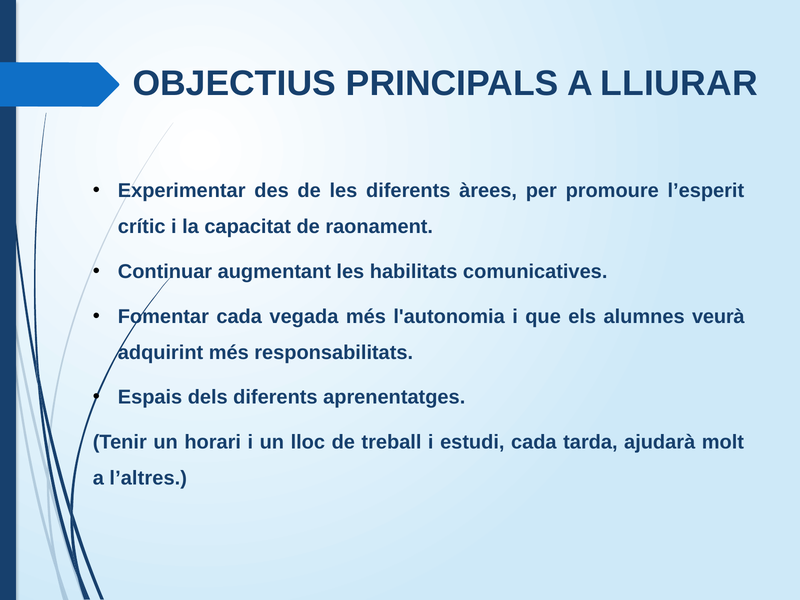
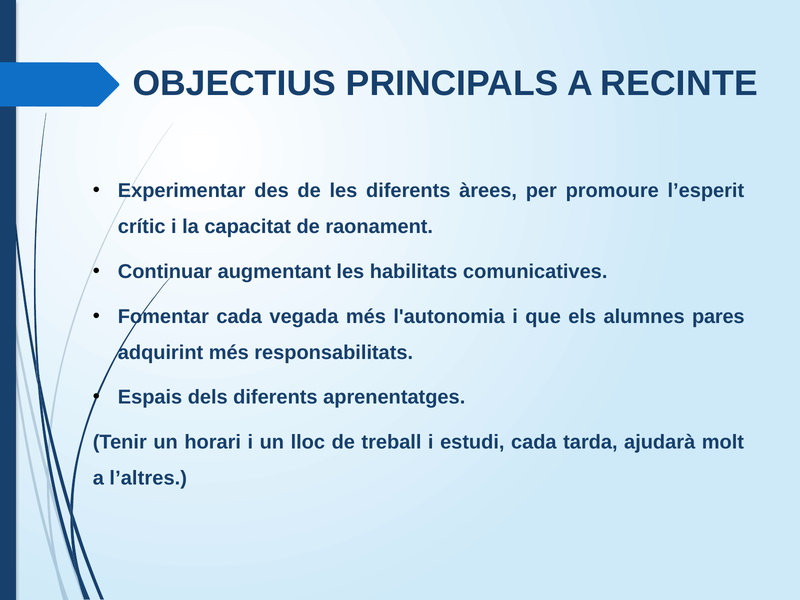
LLIURAR: LLIURAR -> RECINTE
veurà: veurà -> pares
